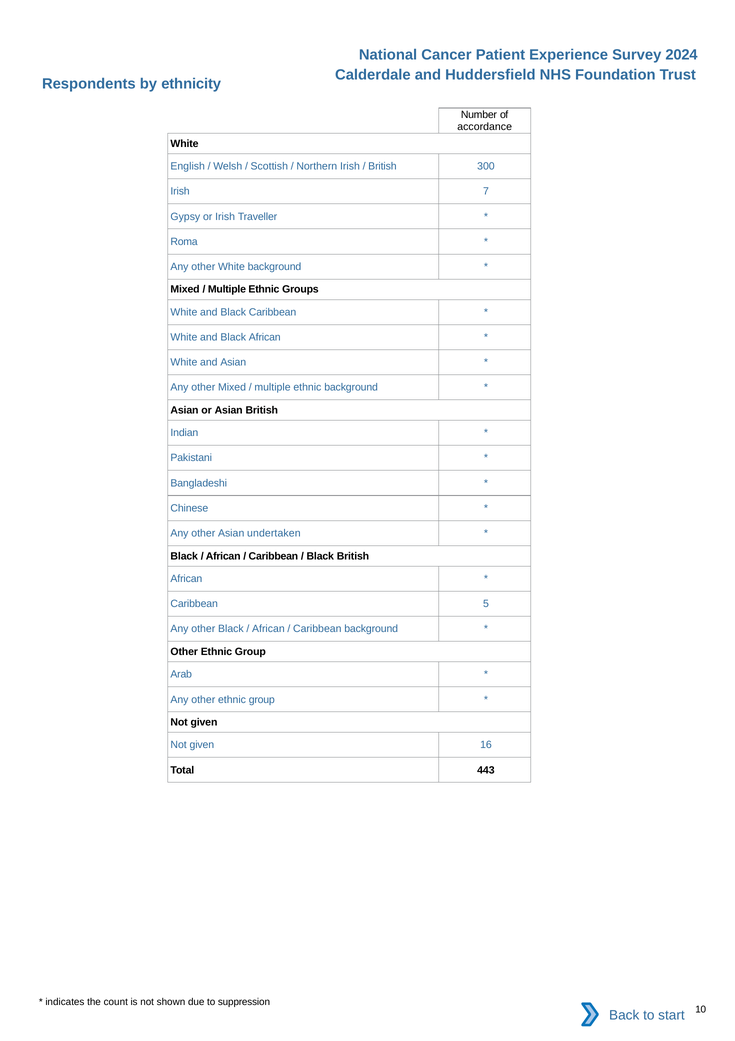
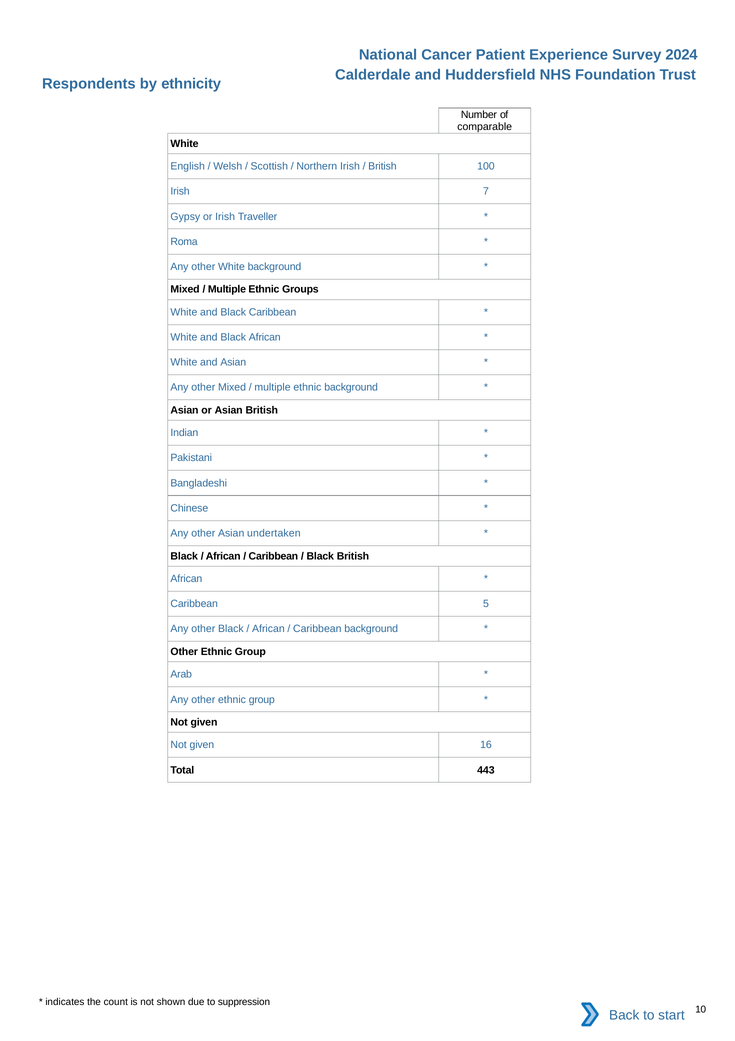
accordance: accordance -> comparable
300: 300 -> 100
